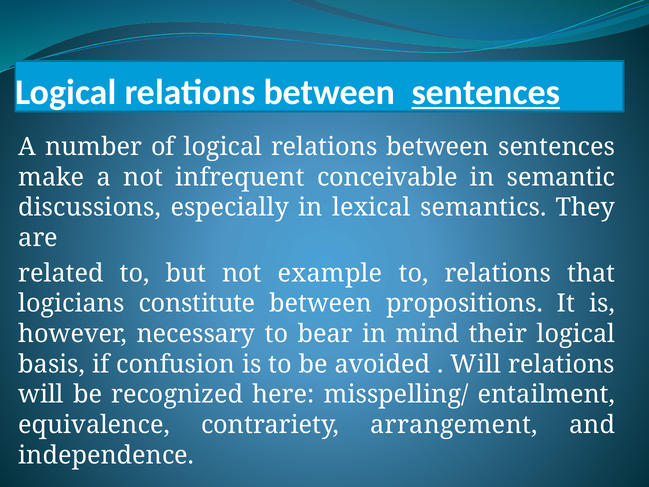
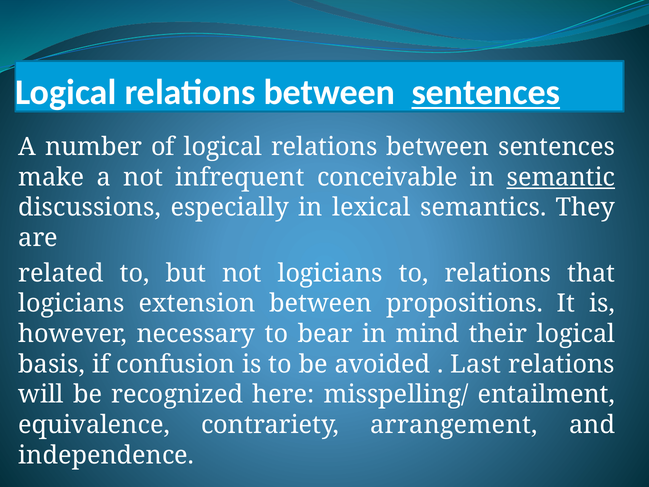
semantic underline: none -> present
not example: example -> logicians
constitute: constitute -> extension
Will at (476, 364): Will -> Last
